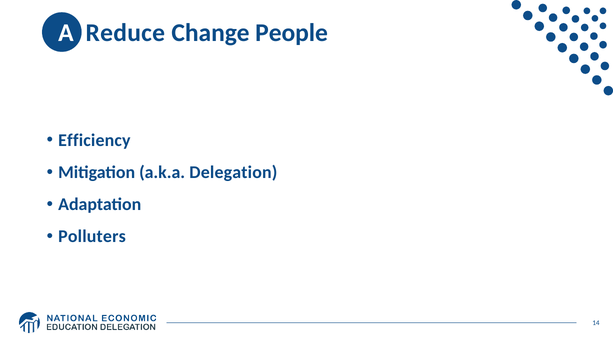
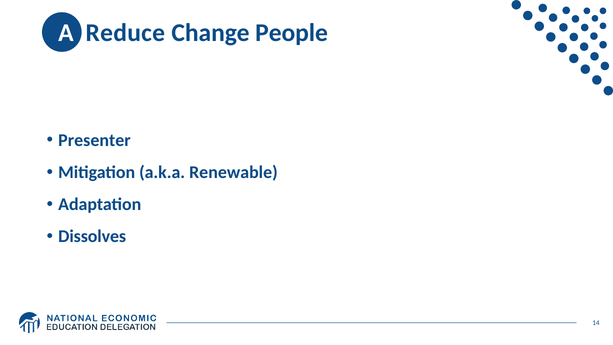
Efficiency: Efficiency -> Presenter
Delegation: Delegation -> Renewable
Polluters: Polluters -> Dissolves
